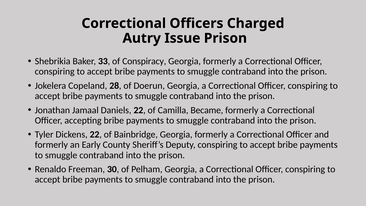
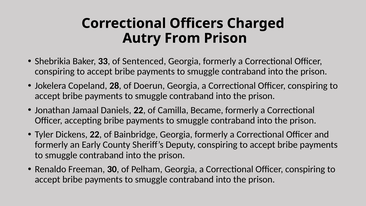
Issue: Issue -> From
Conspiracy: Conspiracy -> Sentenced
